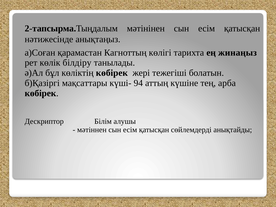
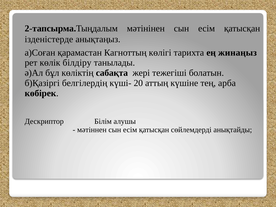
нәтижесінде: нәтижесінде -> ізденістерде
көліктің көбірек: көбірек -> сабақта
мақсаттары: мақсаттары -> белгілердің
94: 94 -> 20
